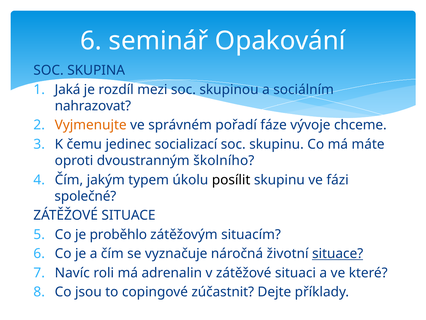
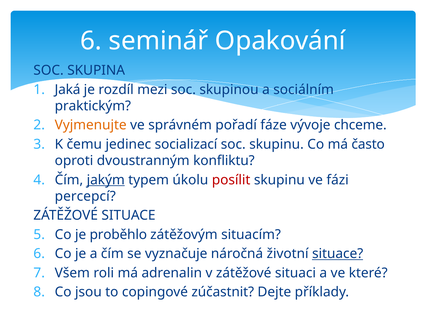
nahrazovat: nahrazovat -> praktickým
máte: máte -> často
školního: školního -> konfliktu
jakým underline: none -> present
posílit colour: black -> red
společné: společné -> percepcí
Navíc: Navíc -> Všem
